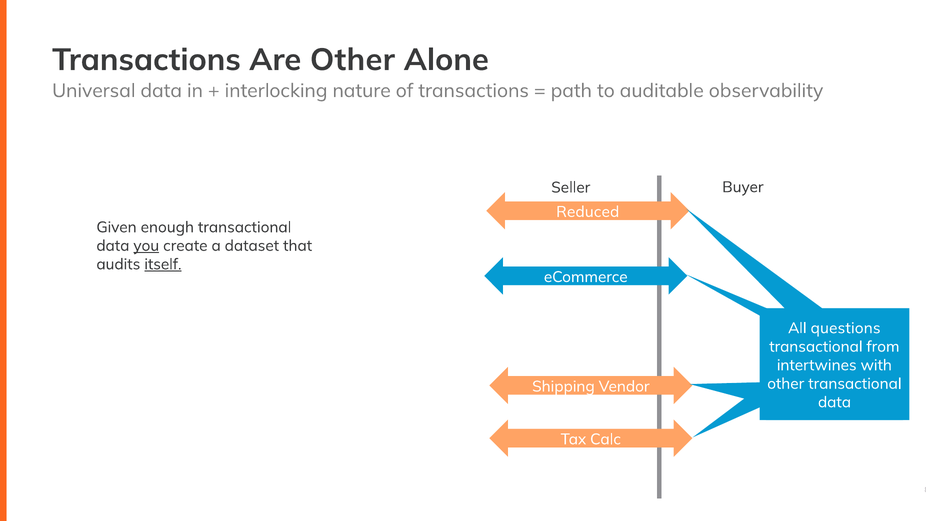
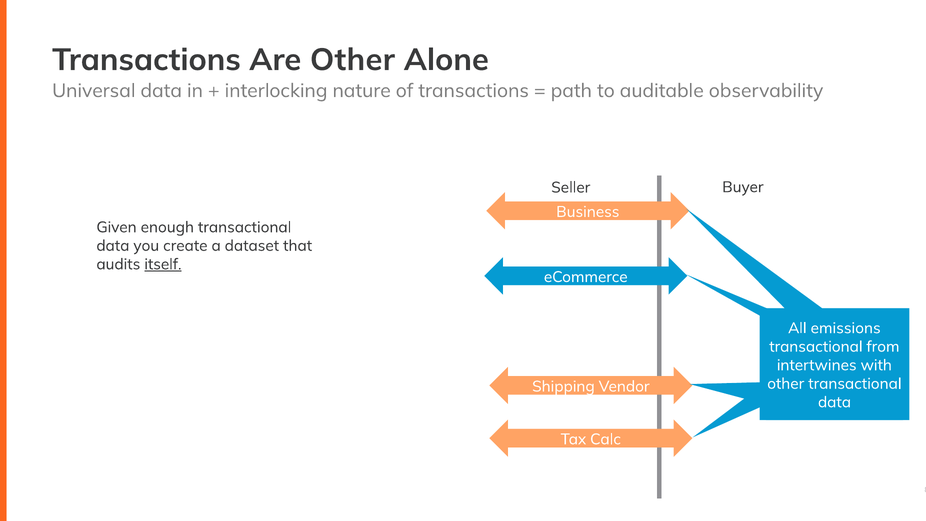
Reduced: Reduced -> Business
you underline: present -> none
questions: questions -> emissions
